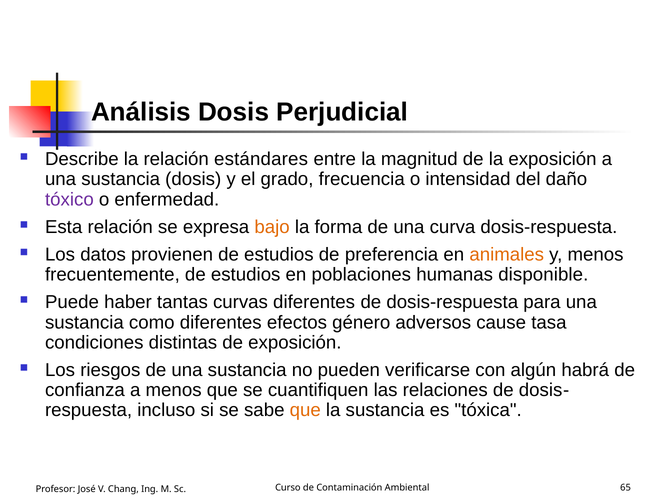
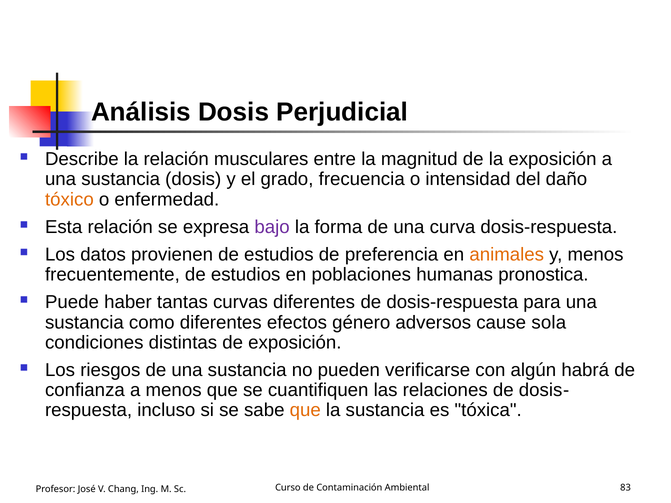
estándares: estándares -> musculares
tóxico colour: purple -> orange
bajo colour: orange -> purple
disponible: disponible -> pronostica
tasa: tasa -> sola
65: 65 -> 83
